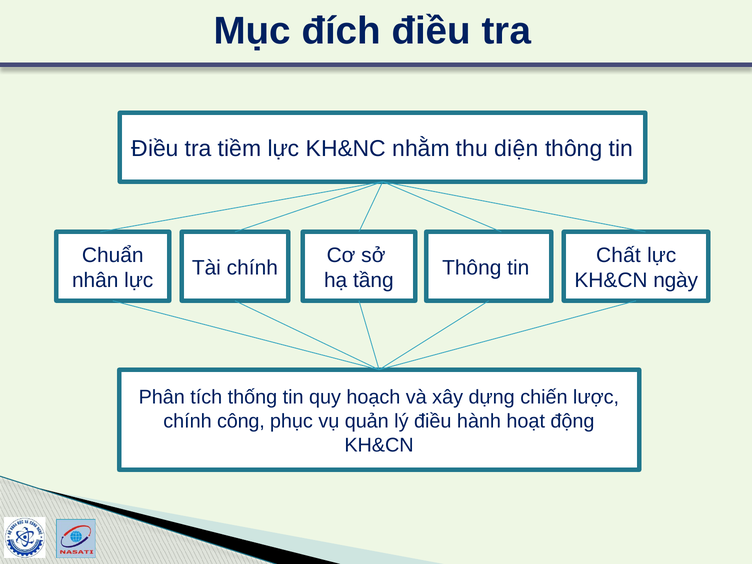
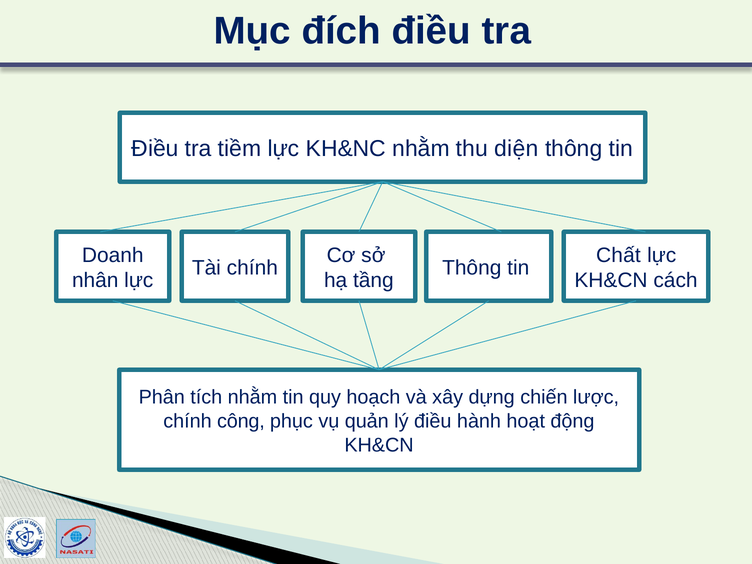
Chuẩn: Chuẩn -> Doanh
ngày: ngày -> cách
tích thống: thống -> nhằm
